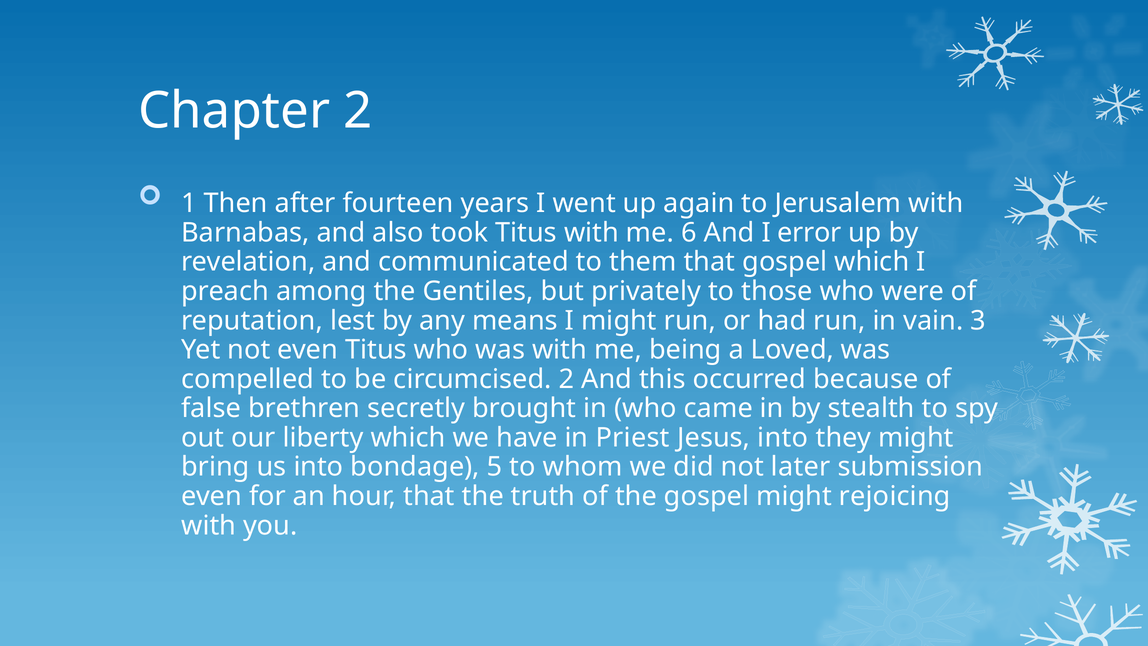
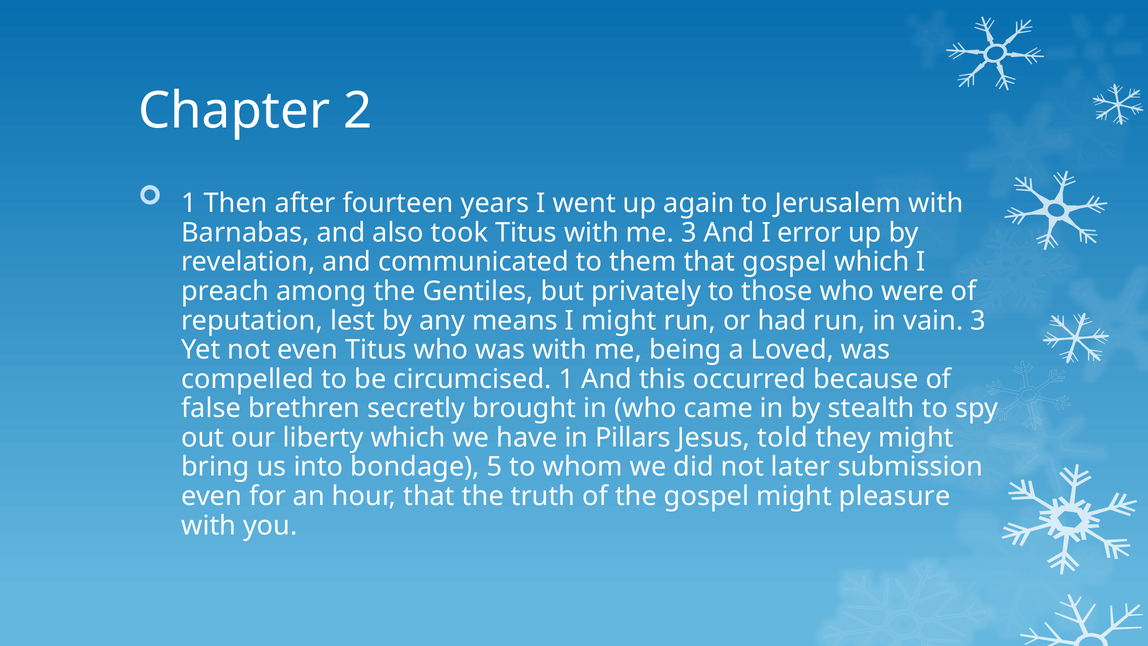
me 6: 6 -> 3
circumcised 2: 2 -> 1
Priest: Priest -> Pillars
Jesus into: into -> told
rejoicing: rejoicing -> pleasure
